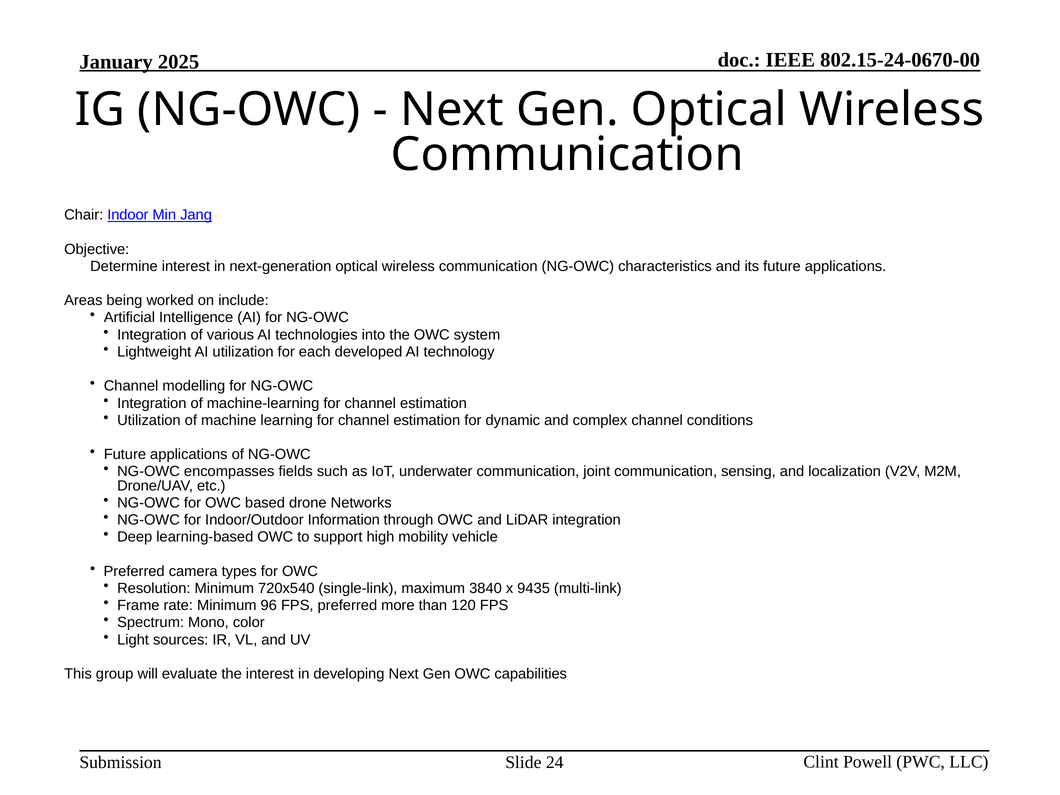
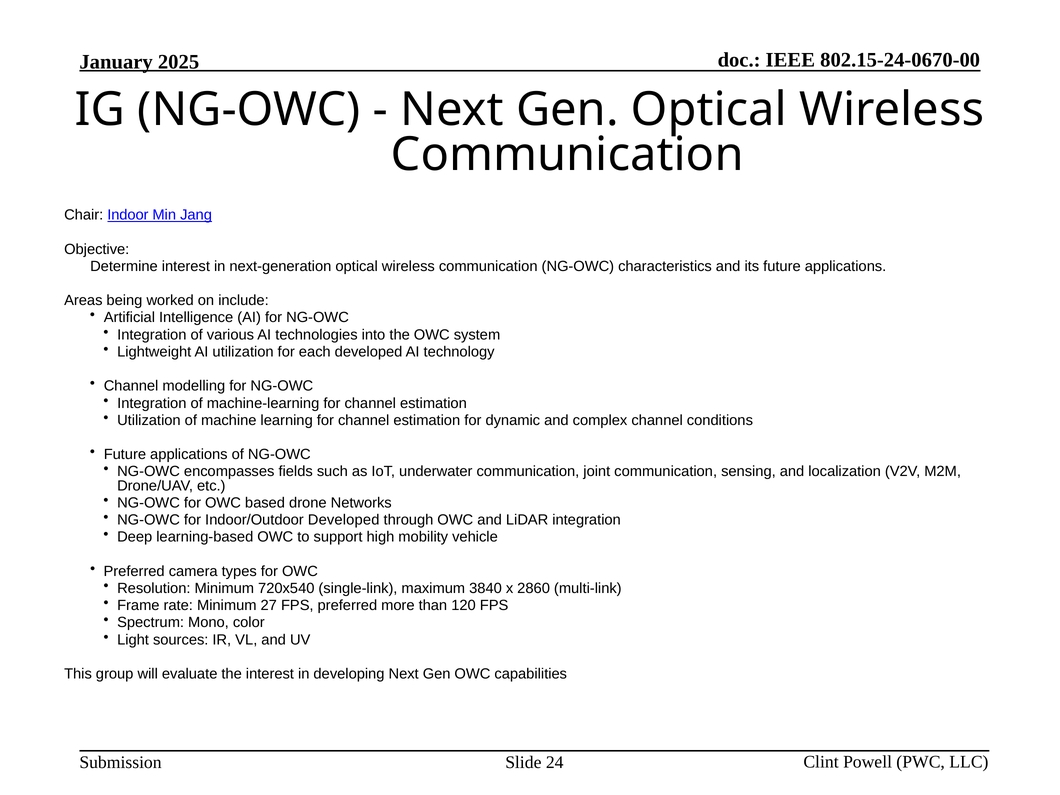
Indoor/Outdoor Information: Information -> Developed
9435: 9435 -> 2860
96: 96 -> 27
